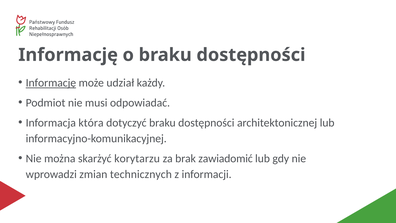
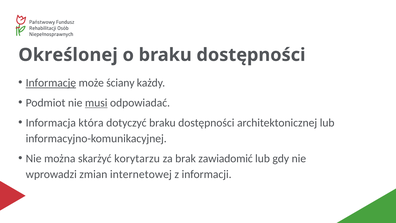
Informację at (68, 55): Informację -> Określonej
udział: udział -> ściany
musi underline: none -> present
technicznych: technicznych -> internetowej
